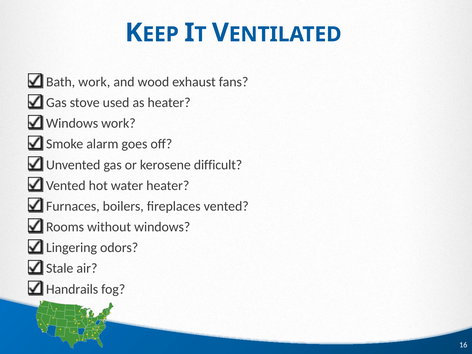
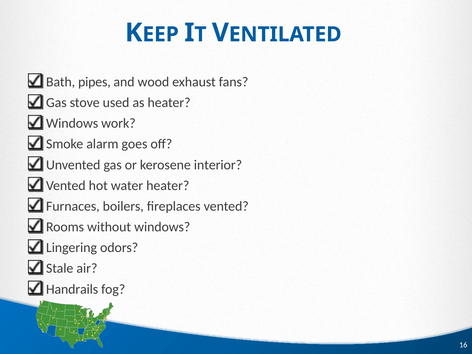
Bath work: work -> pipes
difficult: difficult -> interior
